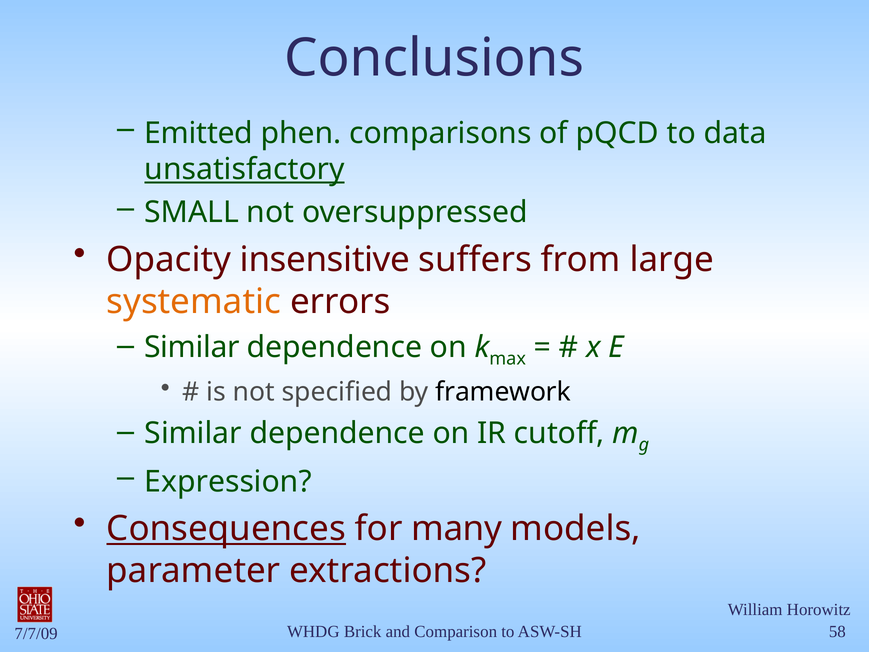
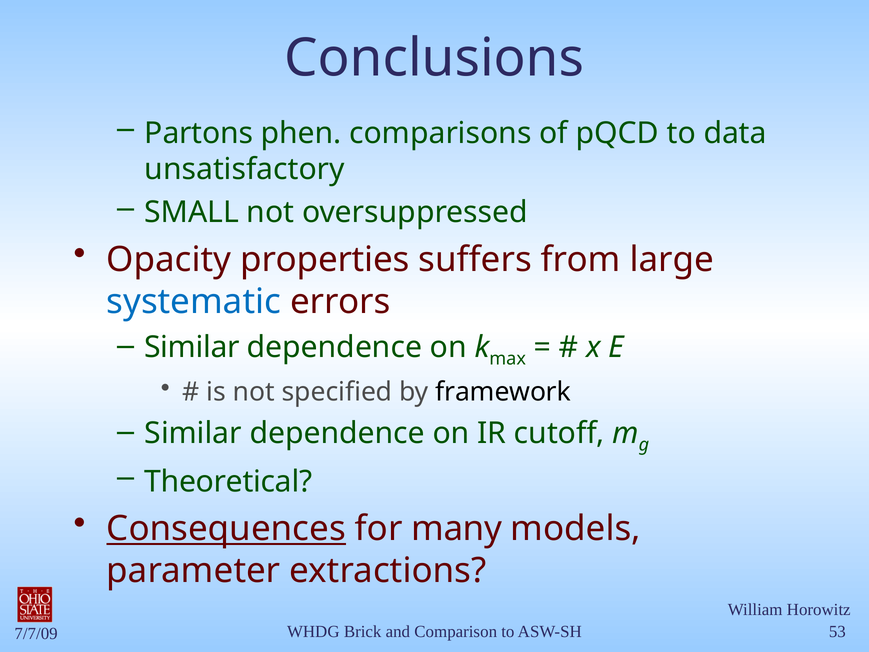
Emitted: Emitted -> Partons
unsatisfactory underline: present -> none
insensitive: insensitive -> properties
systematic colour: orange -> blue
Expression: Expression -> Theoretical
58: 58 -> 53
